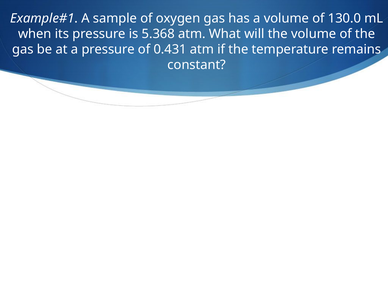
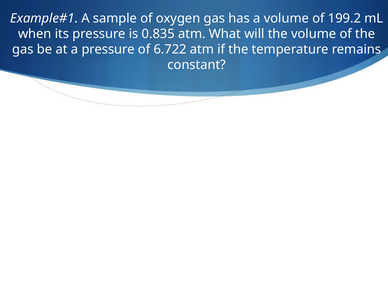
130.0: 130.0 -> 199.2
5.368: 5.368 -> 0.835
0.431: 0.431 -> 6.722
